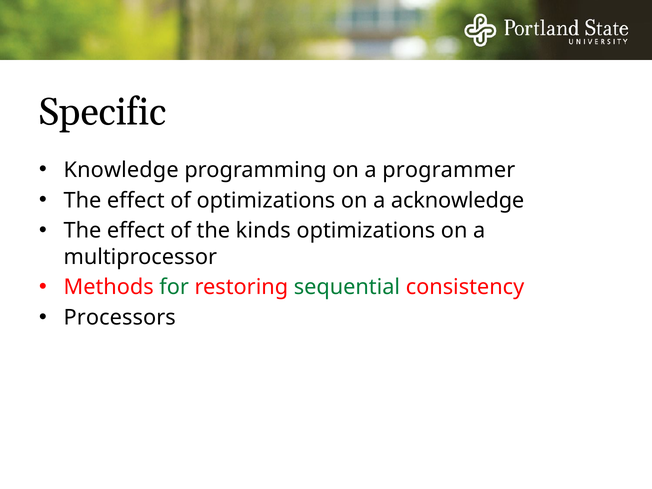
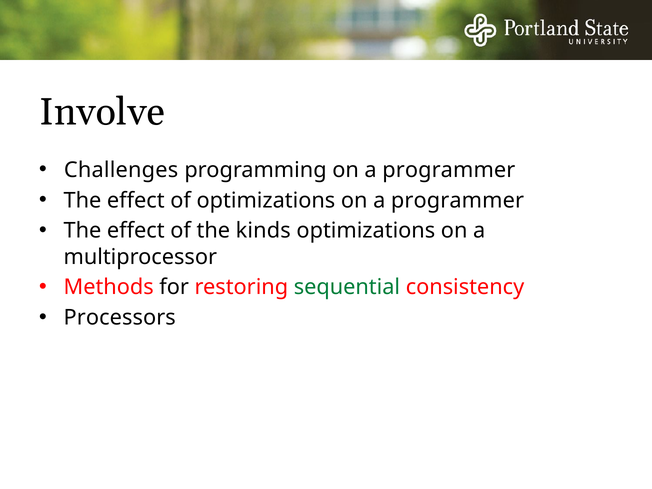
Specific: Specific -> Involve
Knowledge: Knowledge -> Challenges
optimizations on a acknowledge: acknowledge -> programmer
for colour: green -> black
